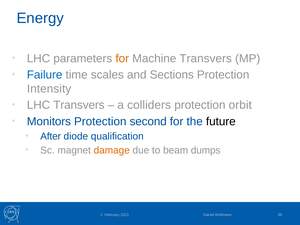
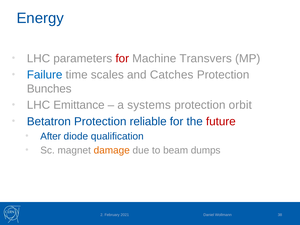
for at (122, 59) colour: orange -> red
Sections: Sections -> Catches
Intensity: Intensity -> Bunches
LHC Transvers: Transvers -> Emittance
colliders: colliders -> systems
Monitors: Monitors -> Betatron
second: second -> reliable
future colour: black -> red
